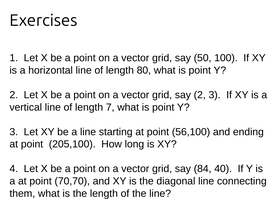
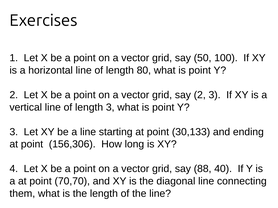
length 7: 7 -> 3
56,100: 56,100 -> 30,133
205,100: 205,100 -> 156,306
84: 84 -> 88
